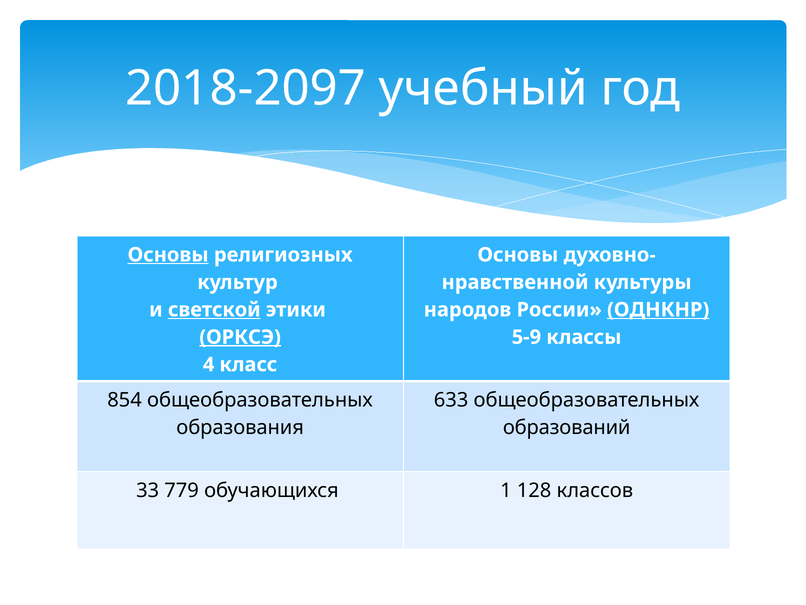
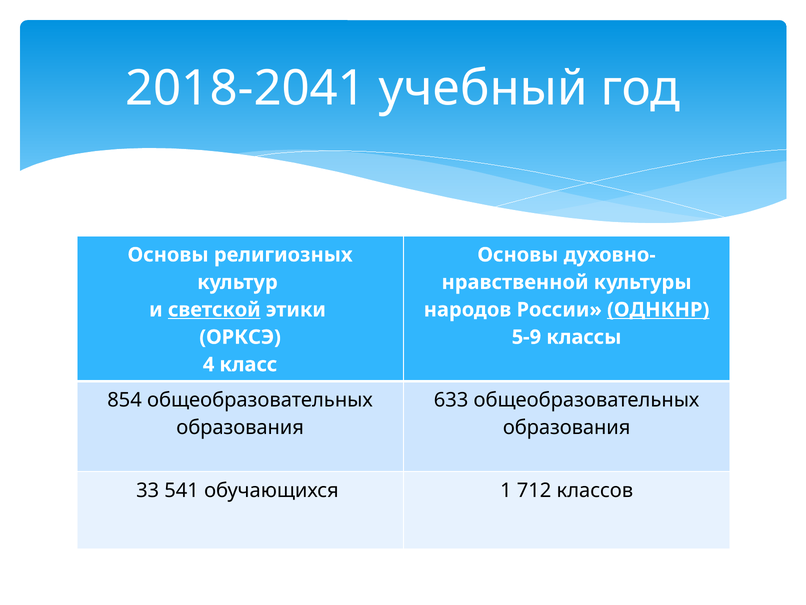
2018-2097: 2018-2097 -> 2018-2041
Основы at (168, 255) underline: present -> none
ОРКСЭ underline: present -> none
образований at (567, 427): образований -> образования
779: 779 -> 541
128: 128 -> 712
